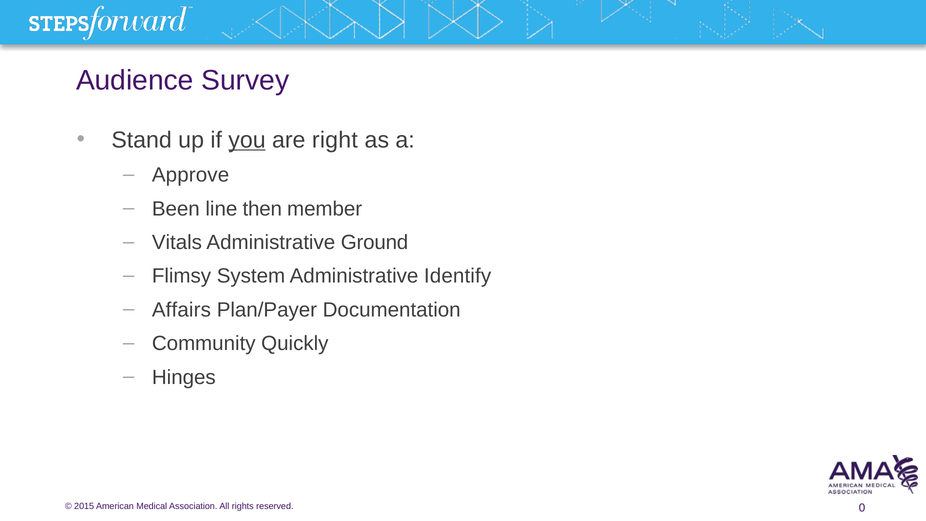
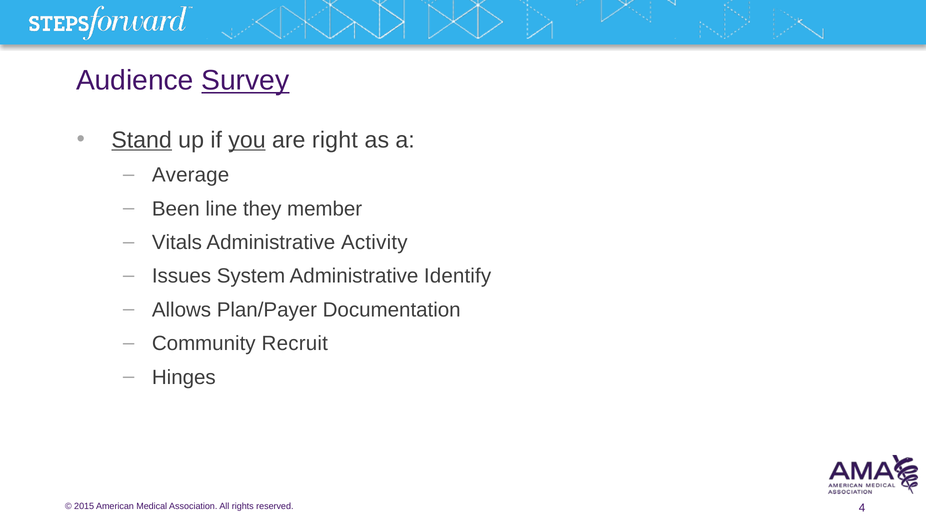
Survey underline: none -> present
Stand underline: none -> present
Approve: Approve -> Average
then: then -> they
Ground: Ground -> Activity
Flimsy: Flimsy -> Issues
Affairs: Affairs -> Allows
Quickly: Quickly -> Recruit
0: 0 -> 4
